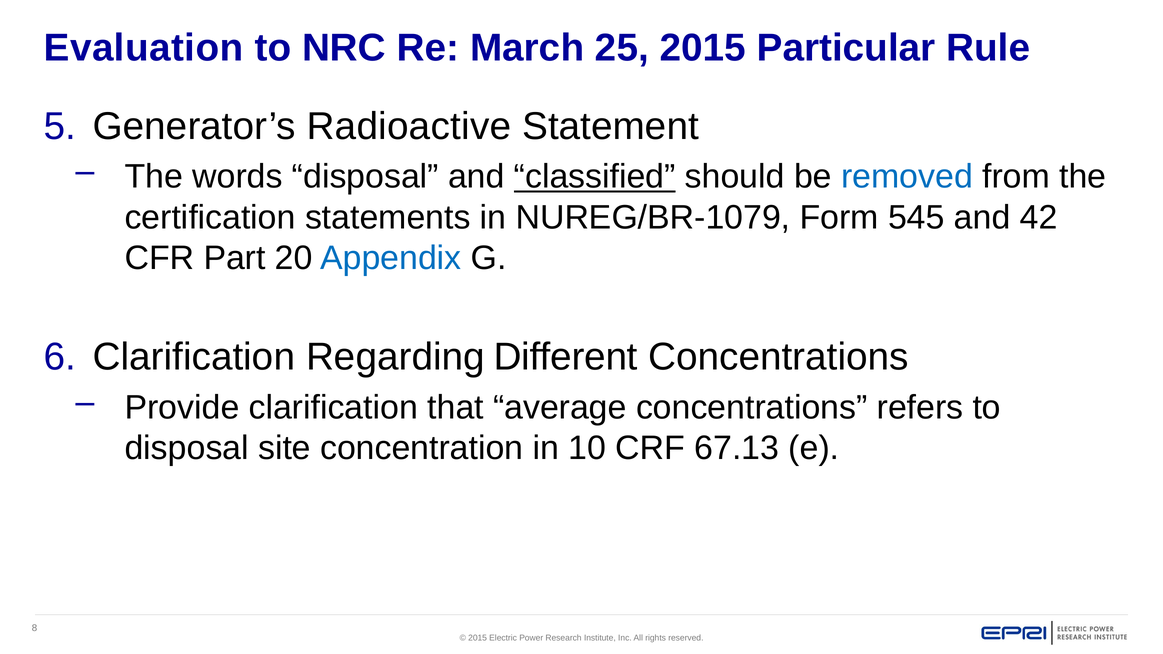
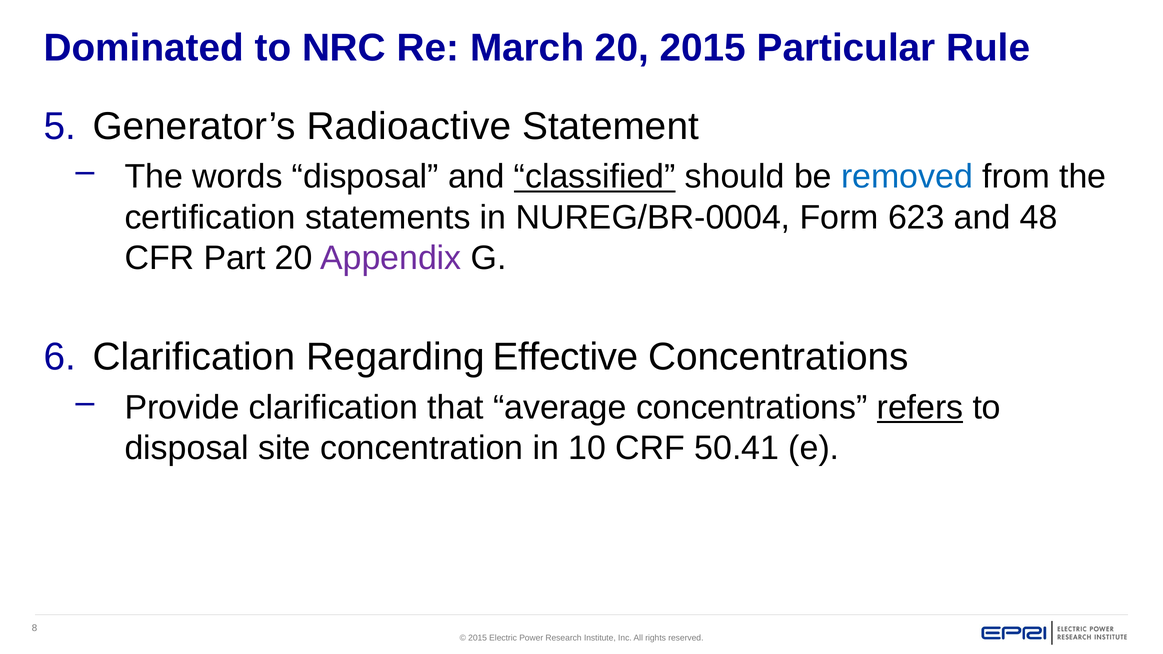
Evaluation: Evaluation -> Dominated
March 25: 25 -> 20
NUREG/BR-1079: NUREG/BR-1079 -> NUREG/BR-0004
545: 545 -> 623
42: 42 -> 48
Appendix colour: blue -> purple
Different: Different -> Effective
refers underline: none -> present
67.13: 67.13 -> 50.41
